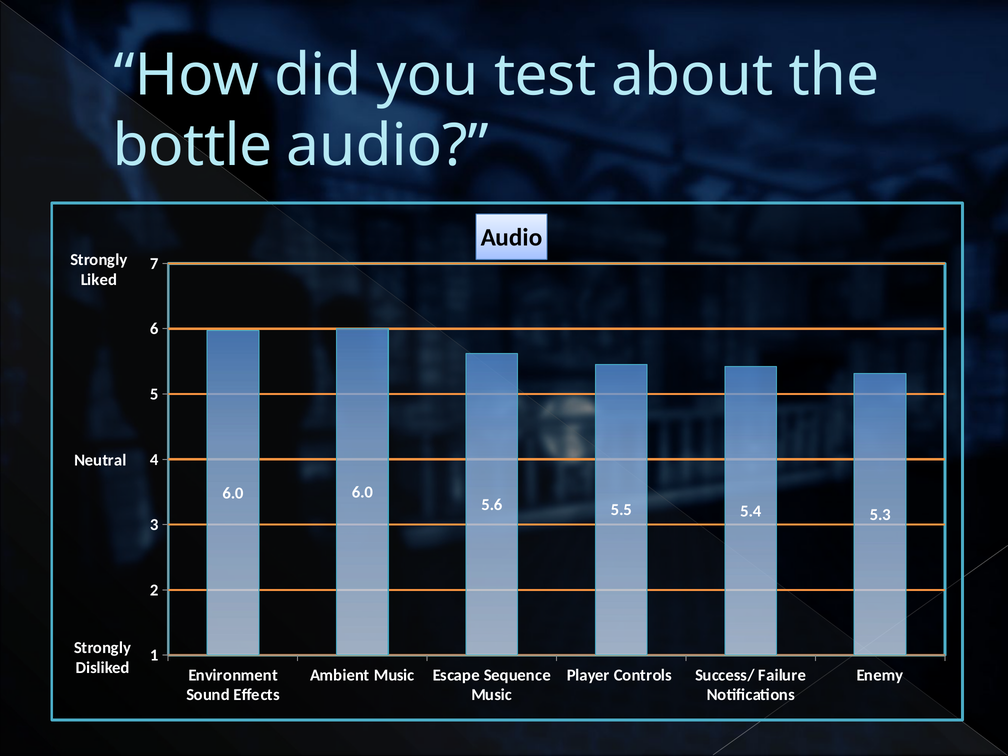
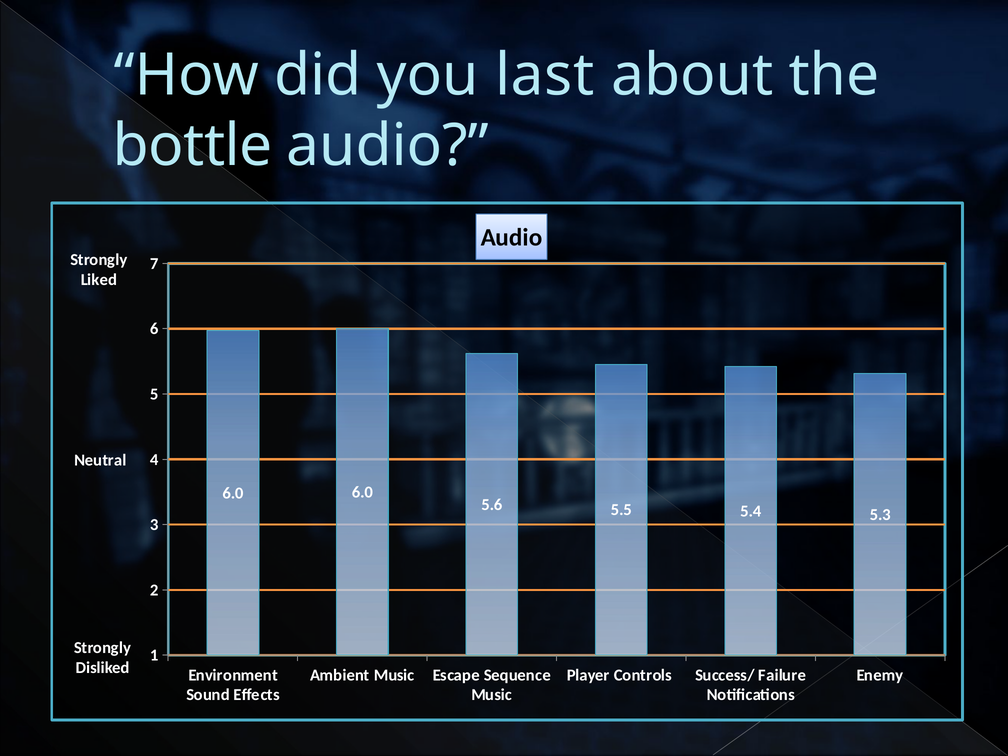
test: test -> last
